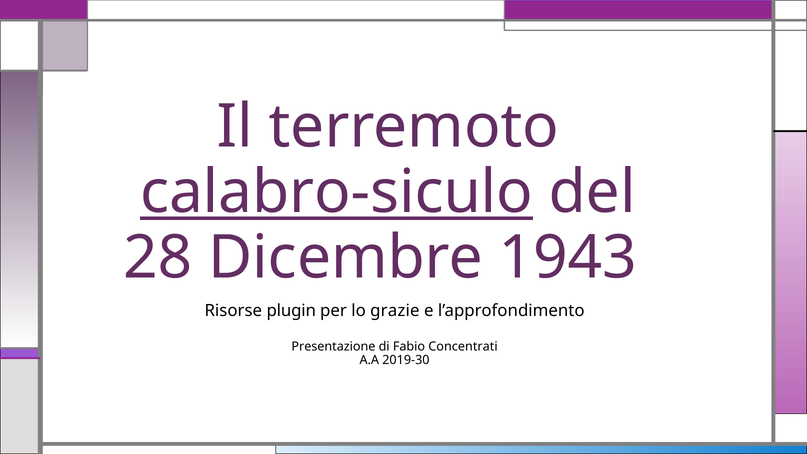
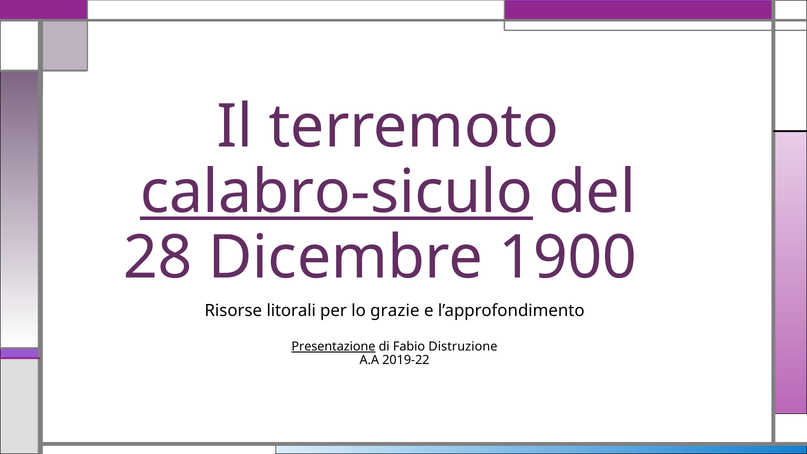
1943: 1943 -> 1900
plugin: plugin -> litorali
Presentazione underline: none -> present
Concentrati: Concentrati -> Distruzione
2019-30: 2019-30 -> 2019-22
